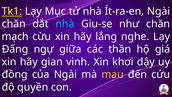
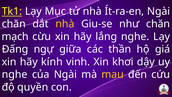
nhà at (65, 24) colour: light blue -> yellow
gian: gian -> kính
đồng at (15, 74): đồng -> nghe
